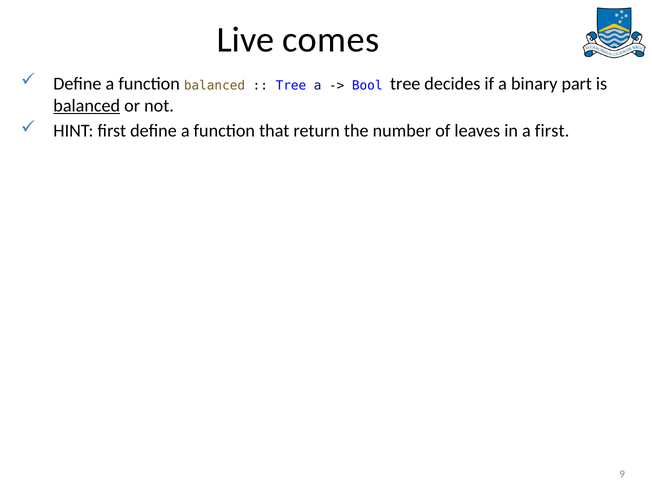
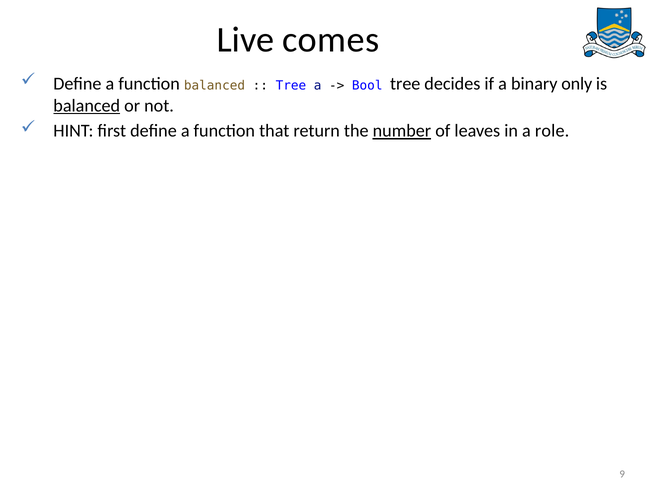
part: part -> only
number underline: none -> present
a first: first -> role
